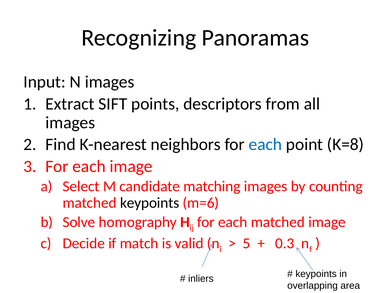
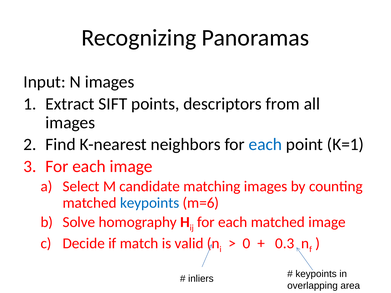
K=8: K=8 -> K=1
keypoints at (150, 203) colour: black -> blue
5: 5 -> 0
